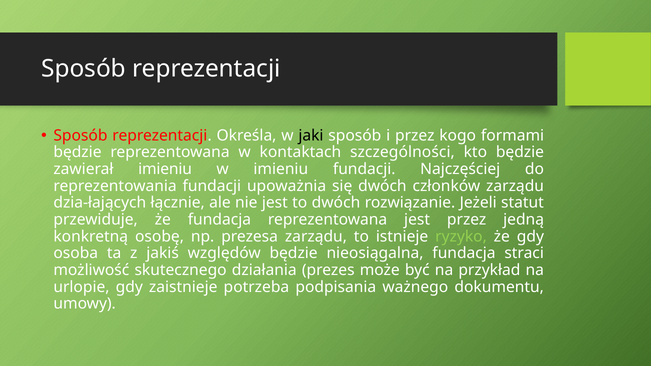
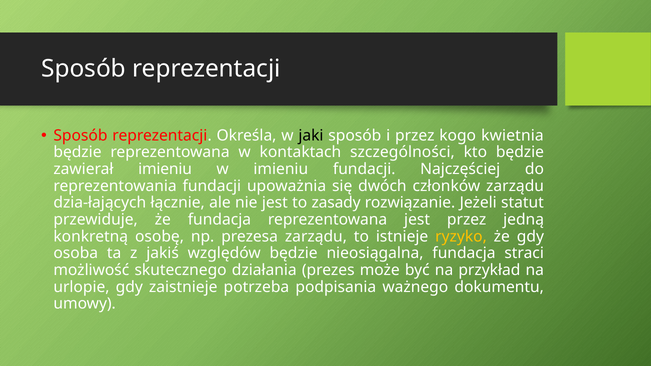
formami: formami -> kwietnia
to dwóch: dwóch -> zasady
ryzyko colour: light green -> yellow
